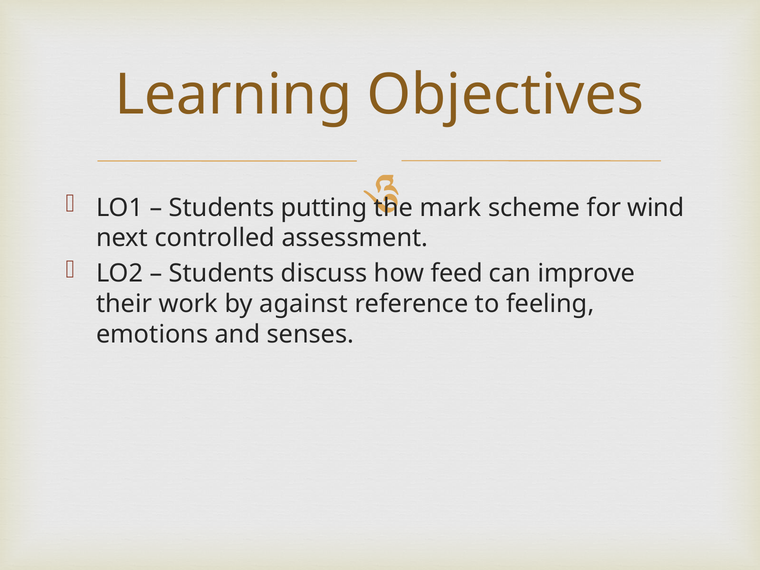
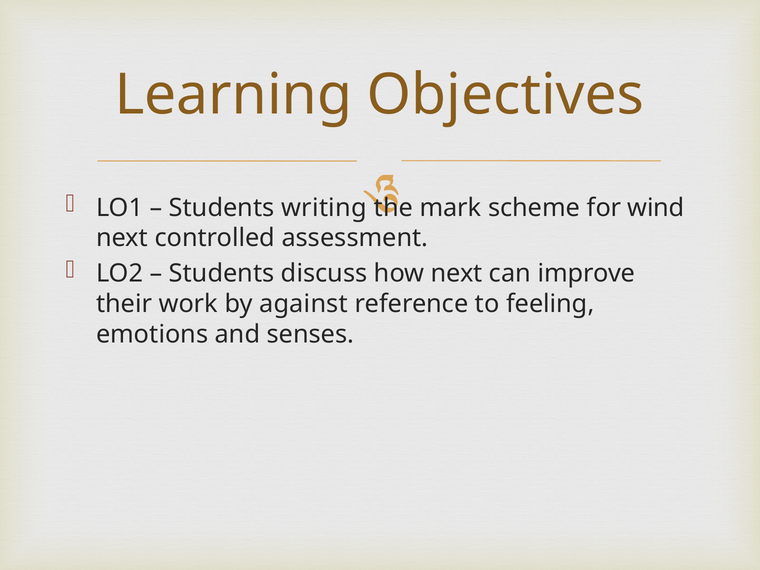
putting: putting -> writing
how feed: feed -> next
